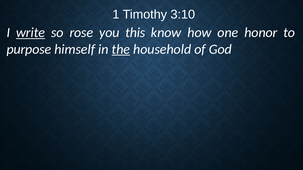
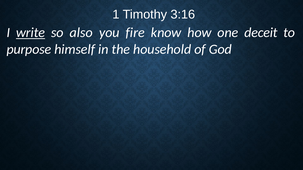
3:10: 3:10 -> 3:16
rose: rose -> also
this: this -> fire
honor: honor -> deceit
the underline: present -> none
